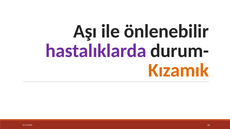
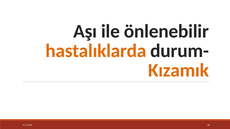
hastalıklarda colour: purple -> orange
